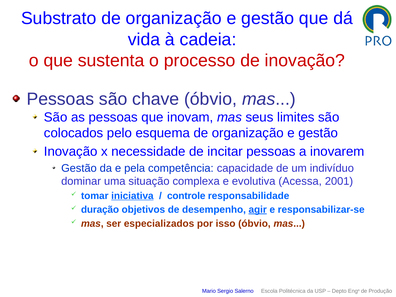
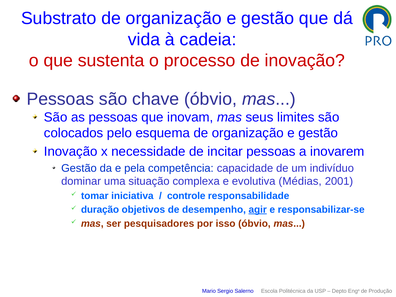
Acessa: Acessa -> Médias
iniciativa underline: present -> none
especializados: especializados -> pesquisadores
